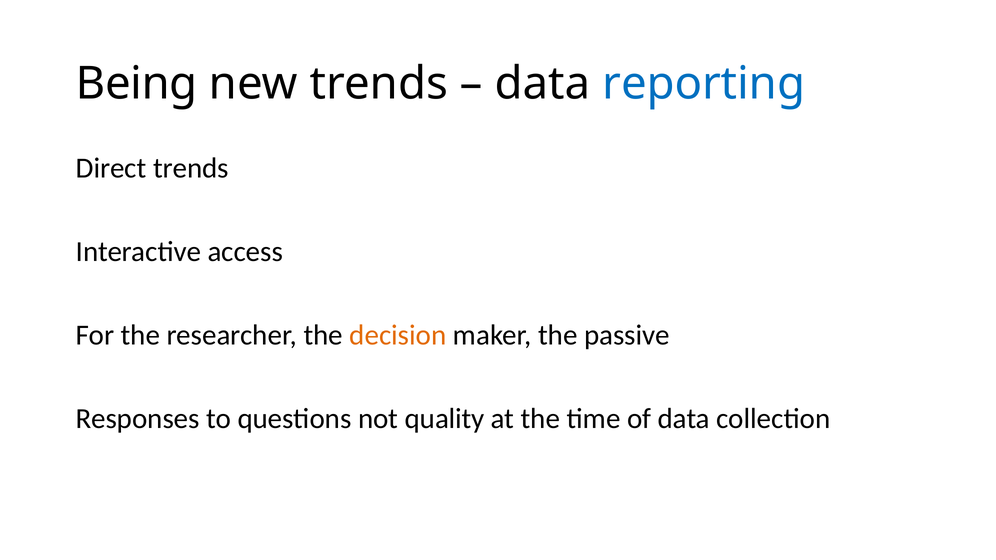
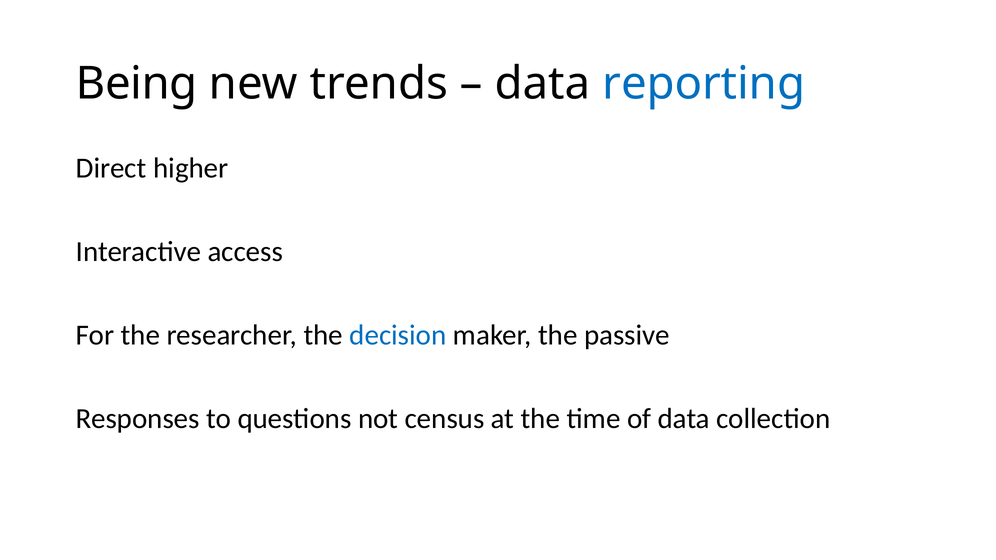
Direct trends: trends -> higher
decision colour: orange -> blue
quality: quality -> census
